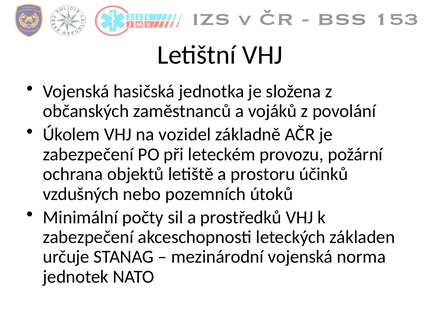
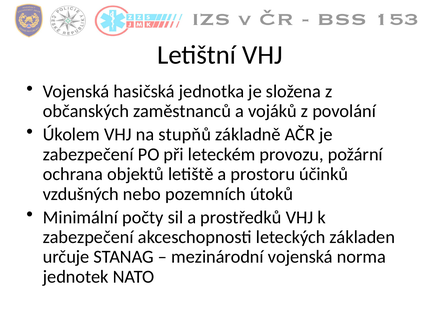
vozidel: vozidel -> stupňů
